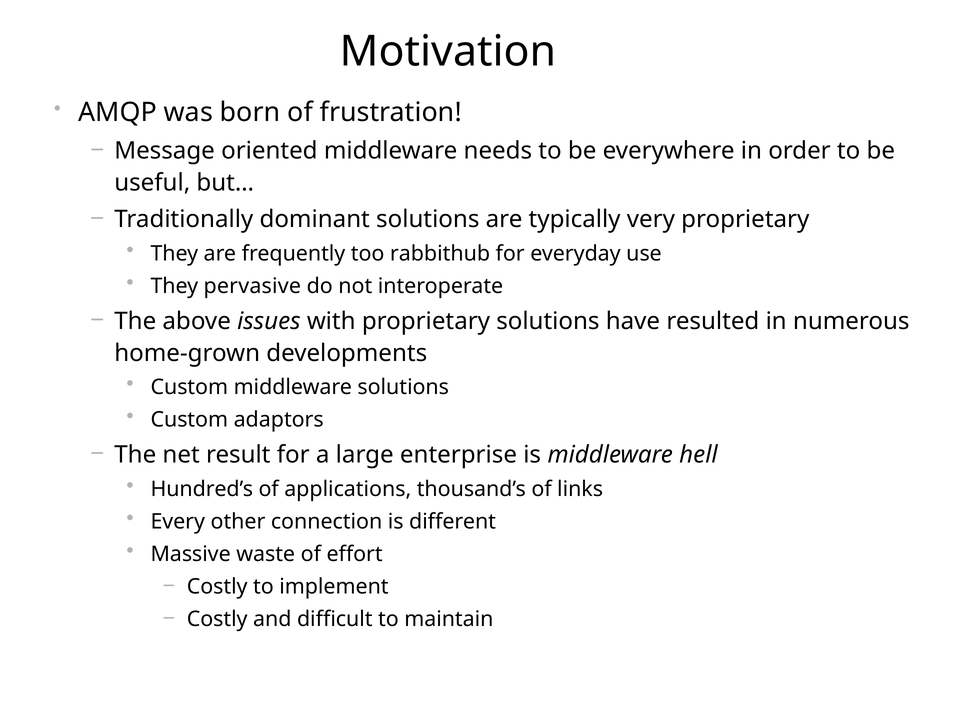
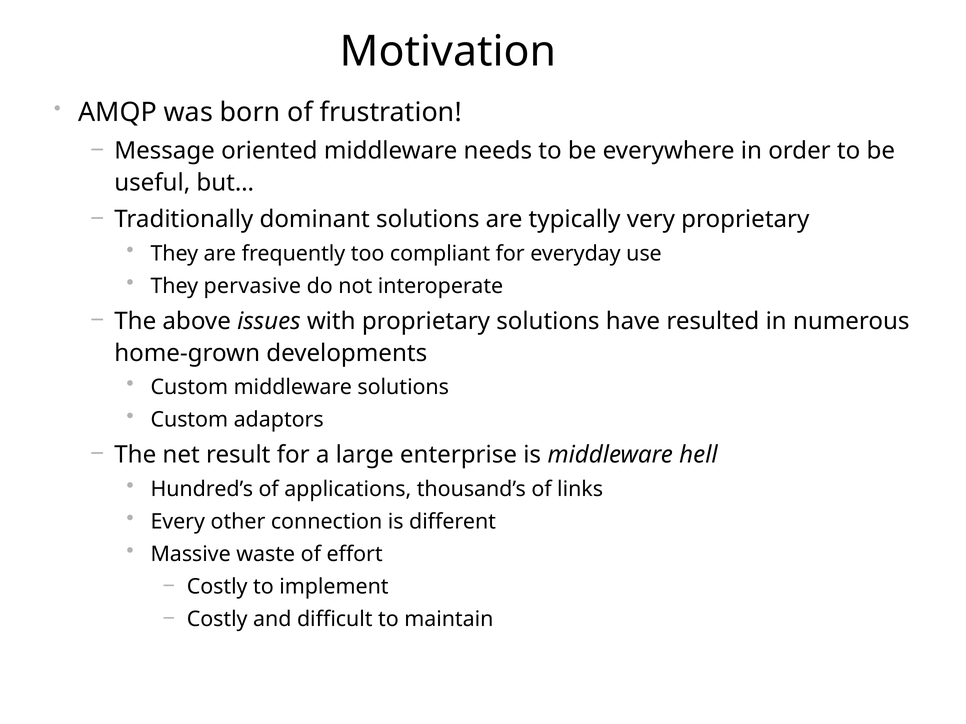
rabbithub: rabbithub -> compliant
